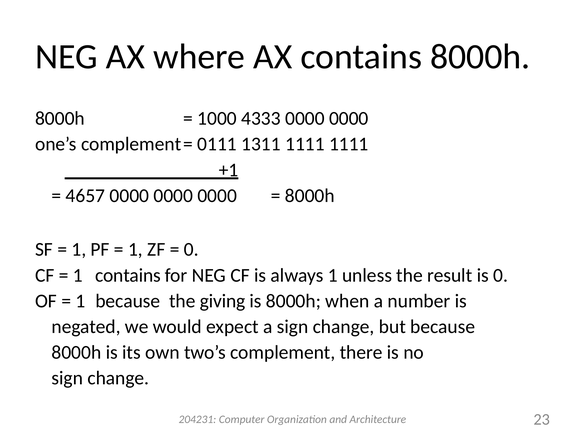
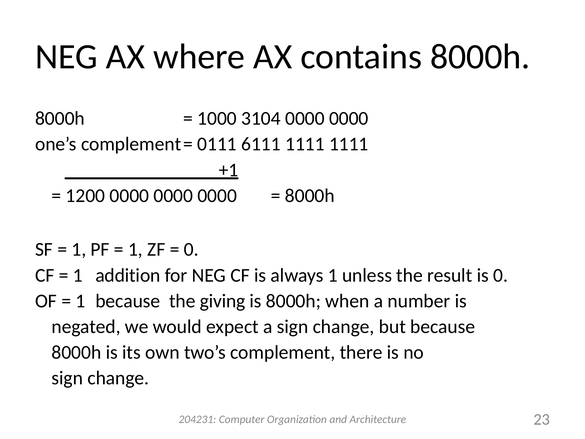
4333: 4333 -> 3104
1311: 1311 -> 6111
4657: 4657 -> 1200
1 contains: contains -> addition
